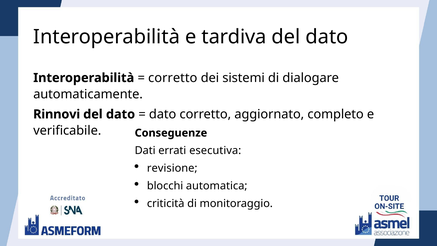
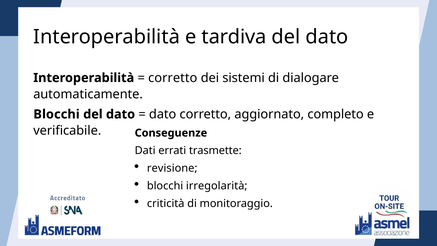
Rinnovi at (57, 114): Rinnovi -> Blocchi
esecutiva: esecutiva -> trasmette
automatica: automatica -> irregolarità
